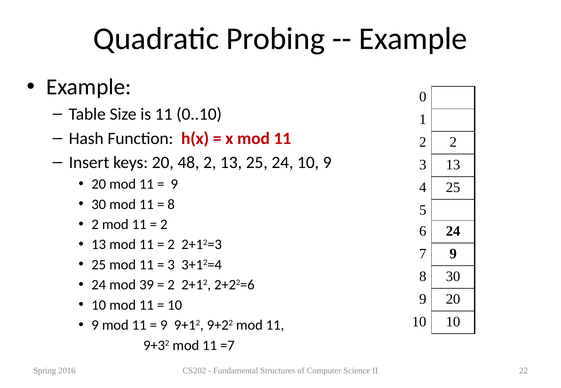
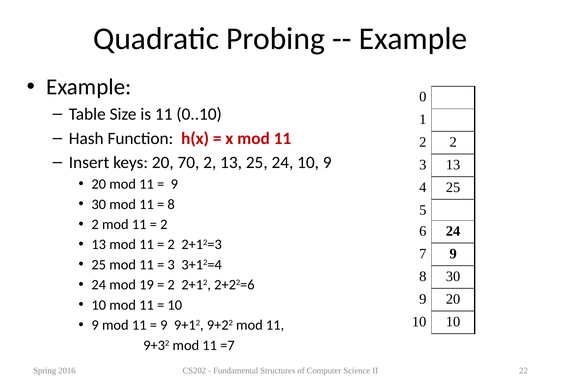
48: 48 -> 70
39: 39 -> 19
